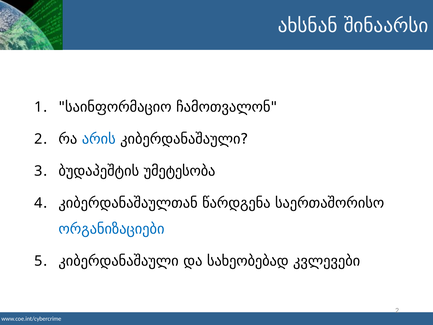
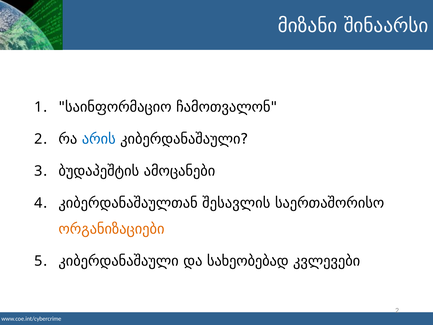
ახსნან: ახსნან -> მიზანი
უმეტესობა: უმეტესობა -> ამოცანები
წარდგენა: წარდგენა -> შესავლის
ორგანიზაციები colour: blue -> orange
